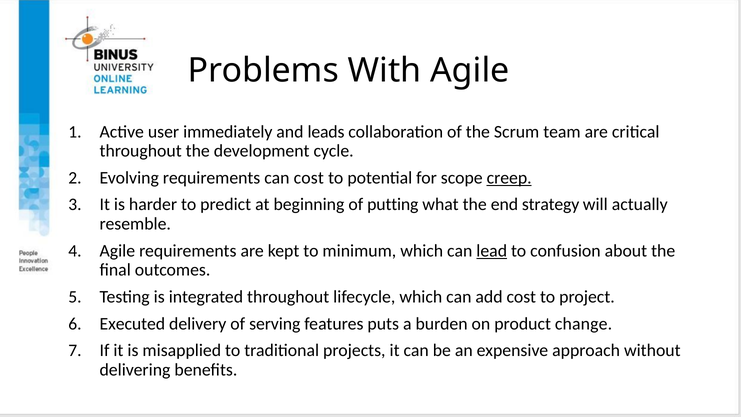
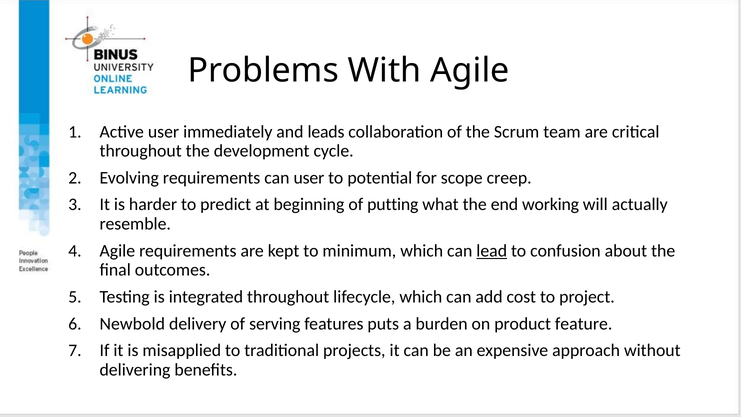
can cost: cost -> user
creep underline: present -> none
strategy: strategy -> working
Executed: Executed -> Newbold
change: change -> feature
